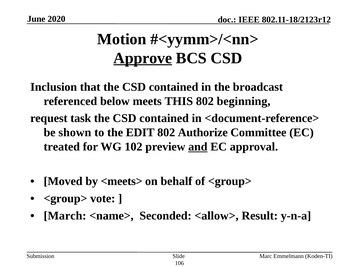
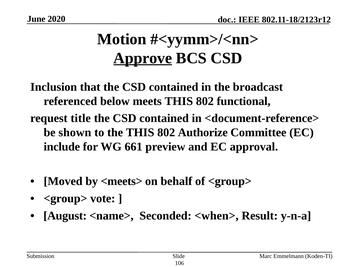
beginning: beginning -> functional
task: task -> title
the EDIT: EDIT -> THIS
treated: treated -> include
102: 102 -> 661
and underline: present -> none
March: March -> August
<allow>: <allow> -> <when>
